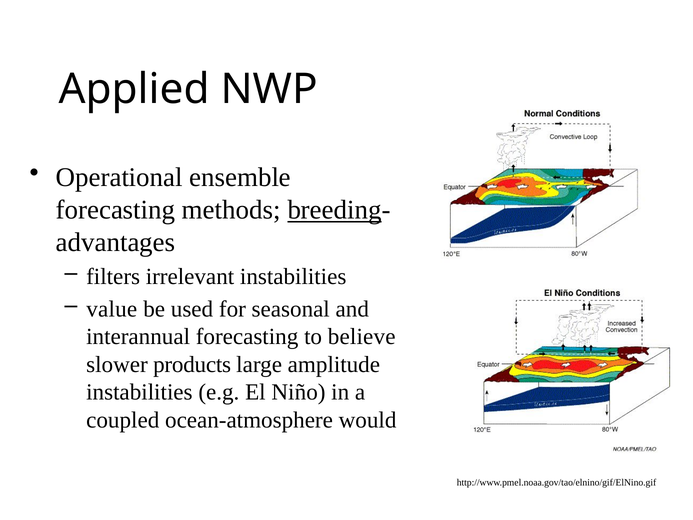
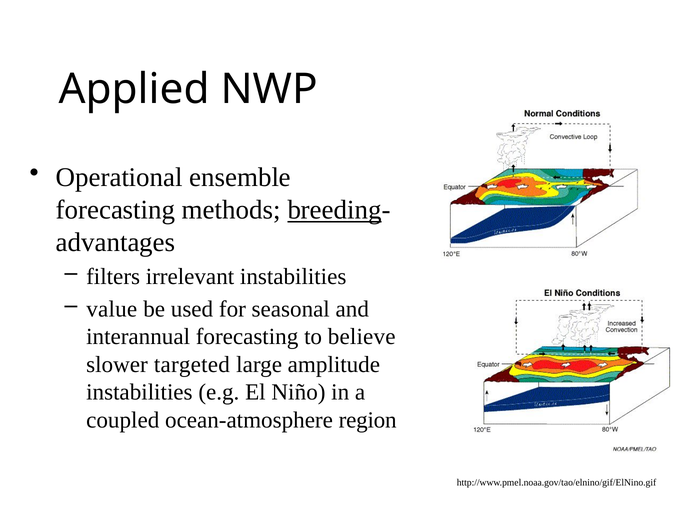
products: products -> targeted
would: would -> region
